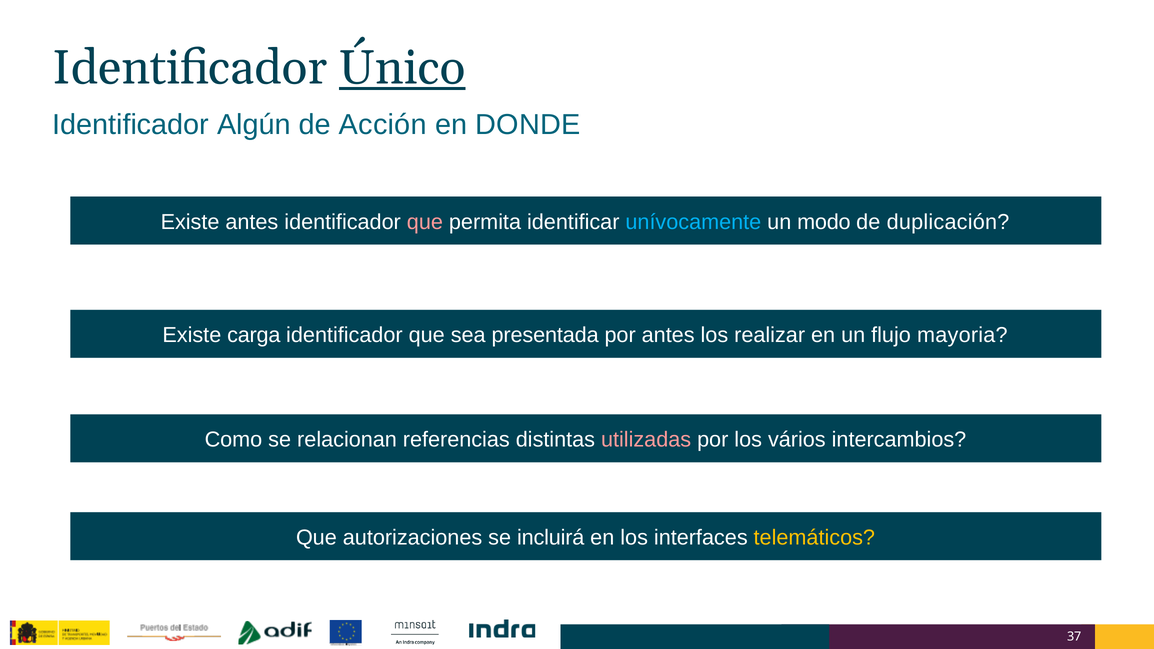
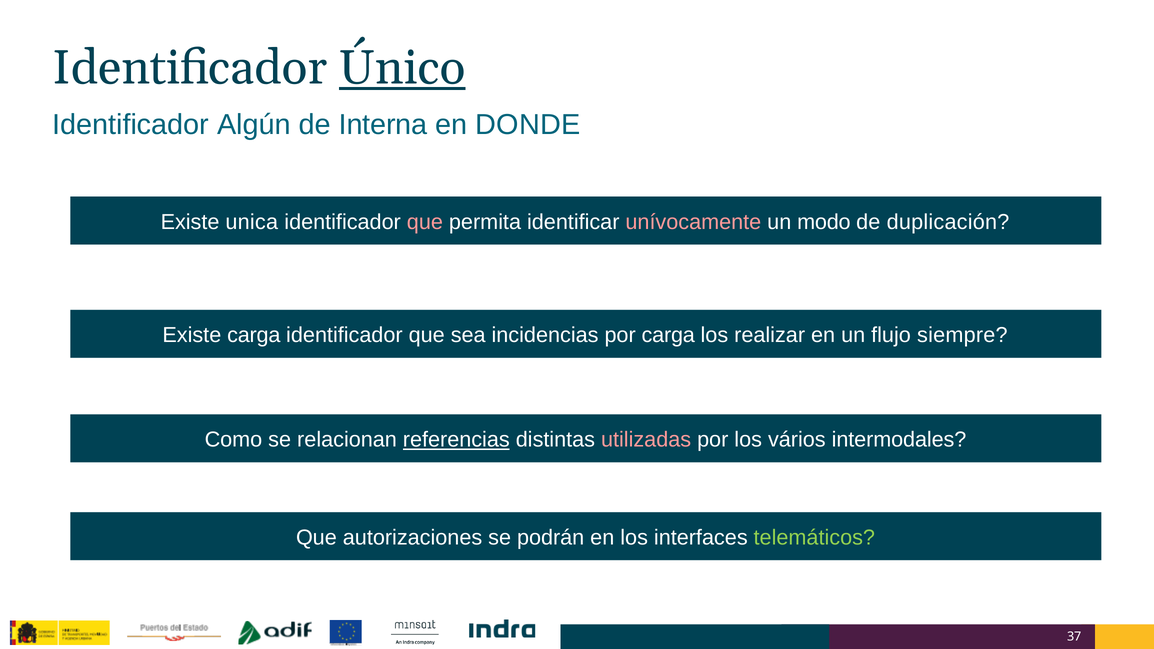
Acción: Acción -> Interna
Existe antes: antes -> unica
unívocamente colour: light blue -> pink
presentada: presentada -> incidencias
por antes: antes -> carga
mayoria: mayoria -> siempre
referencias underline: none -> present
intercambios: intercambios -> intermodales
incluirá: incluirá -> podrán
telemáticos colour: yellow -> light green
